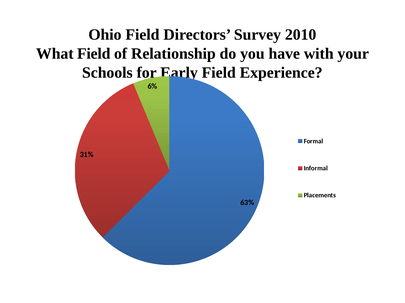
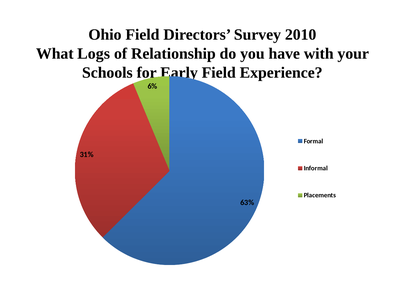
What Field: Field -> Logs
